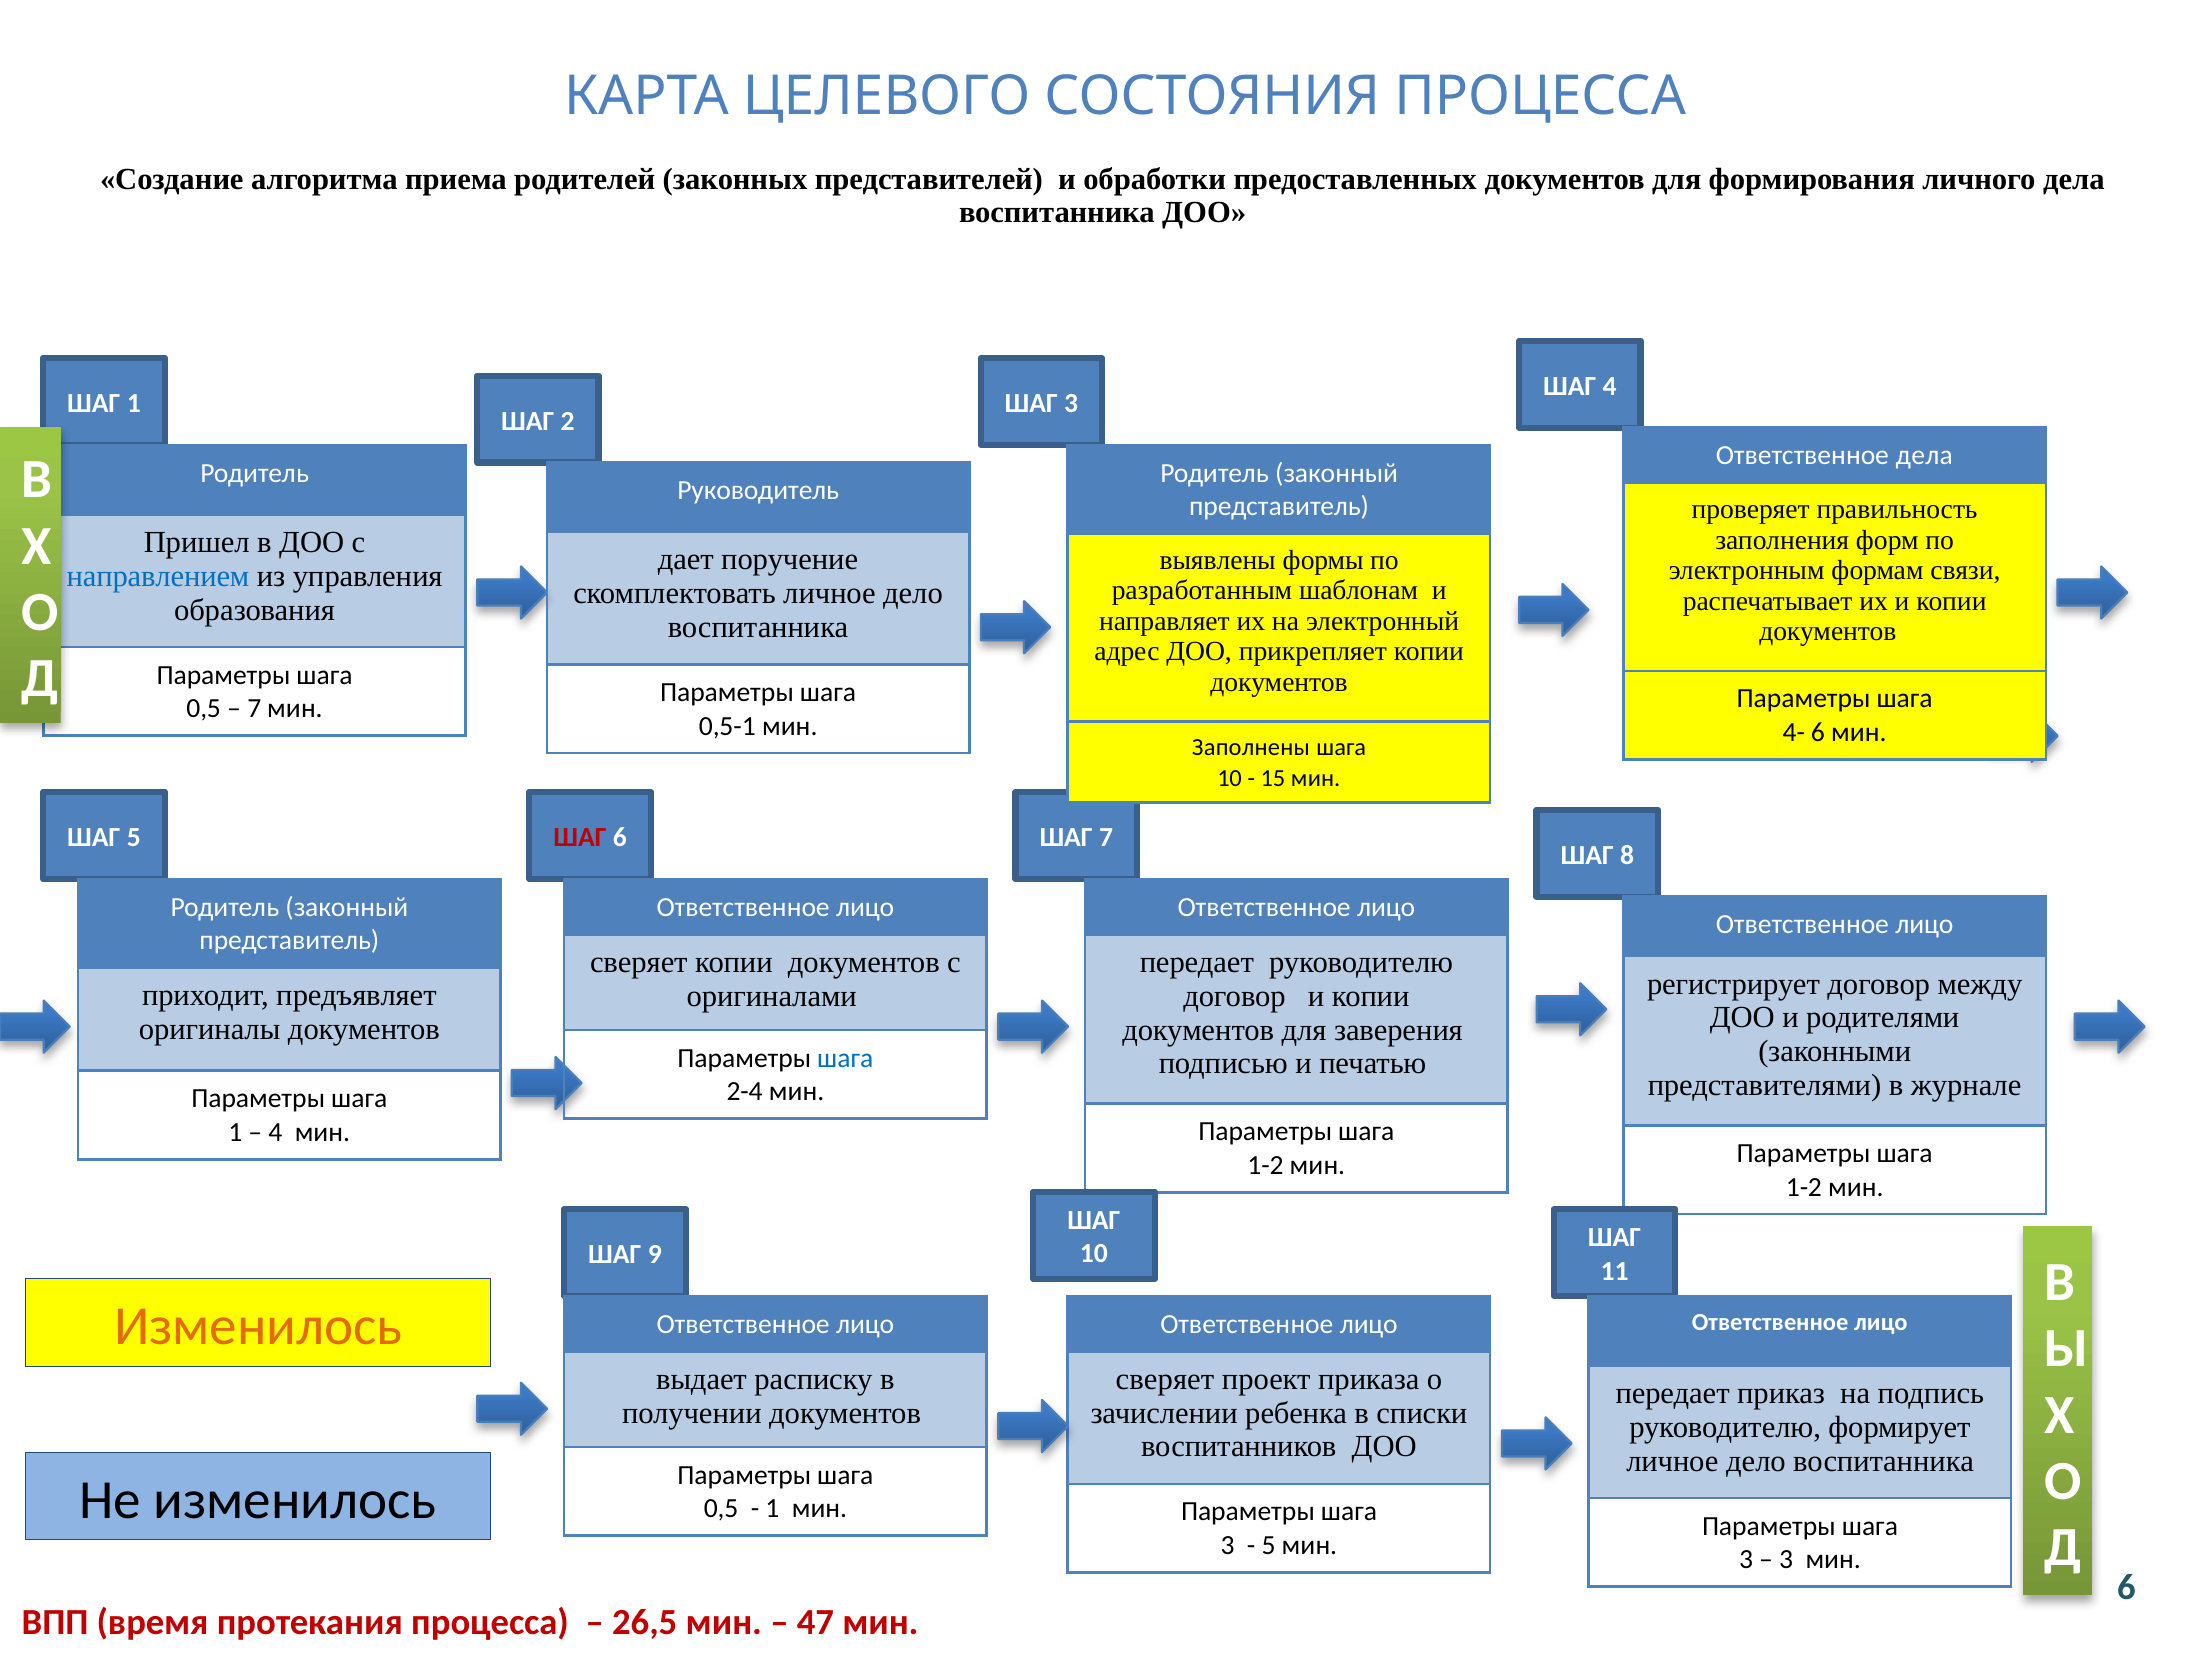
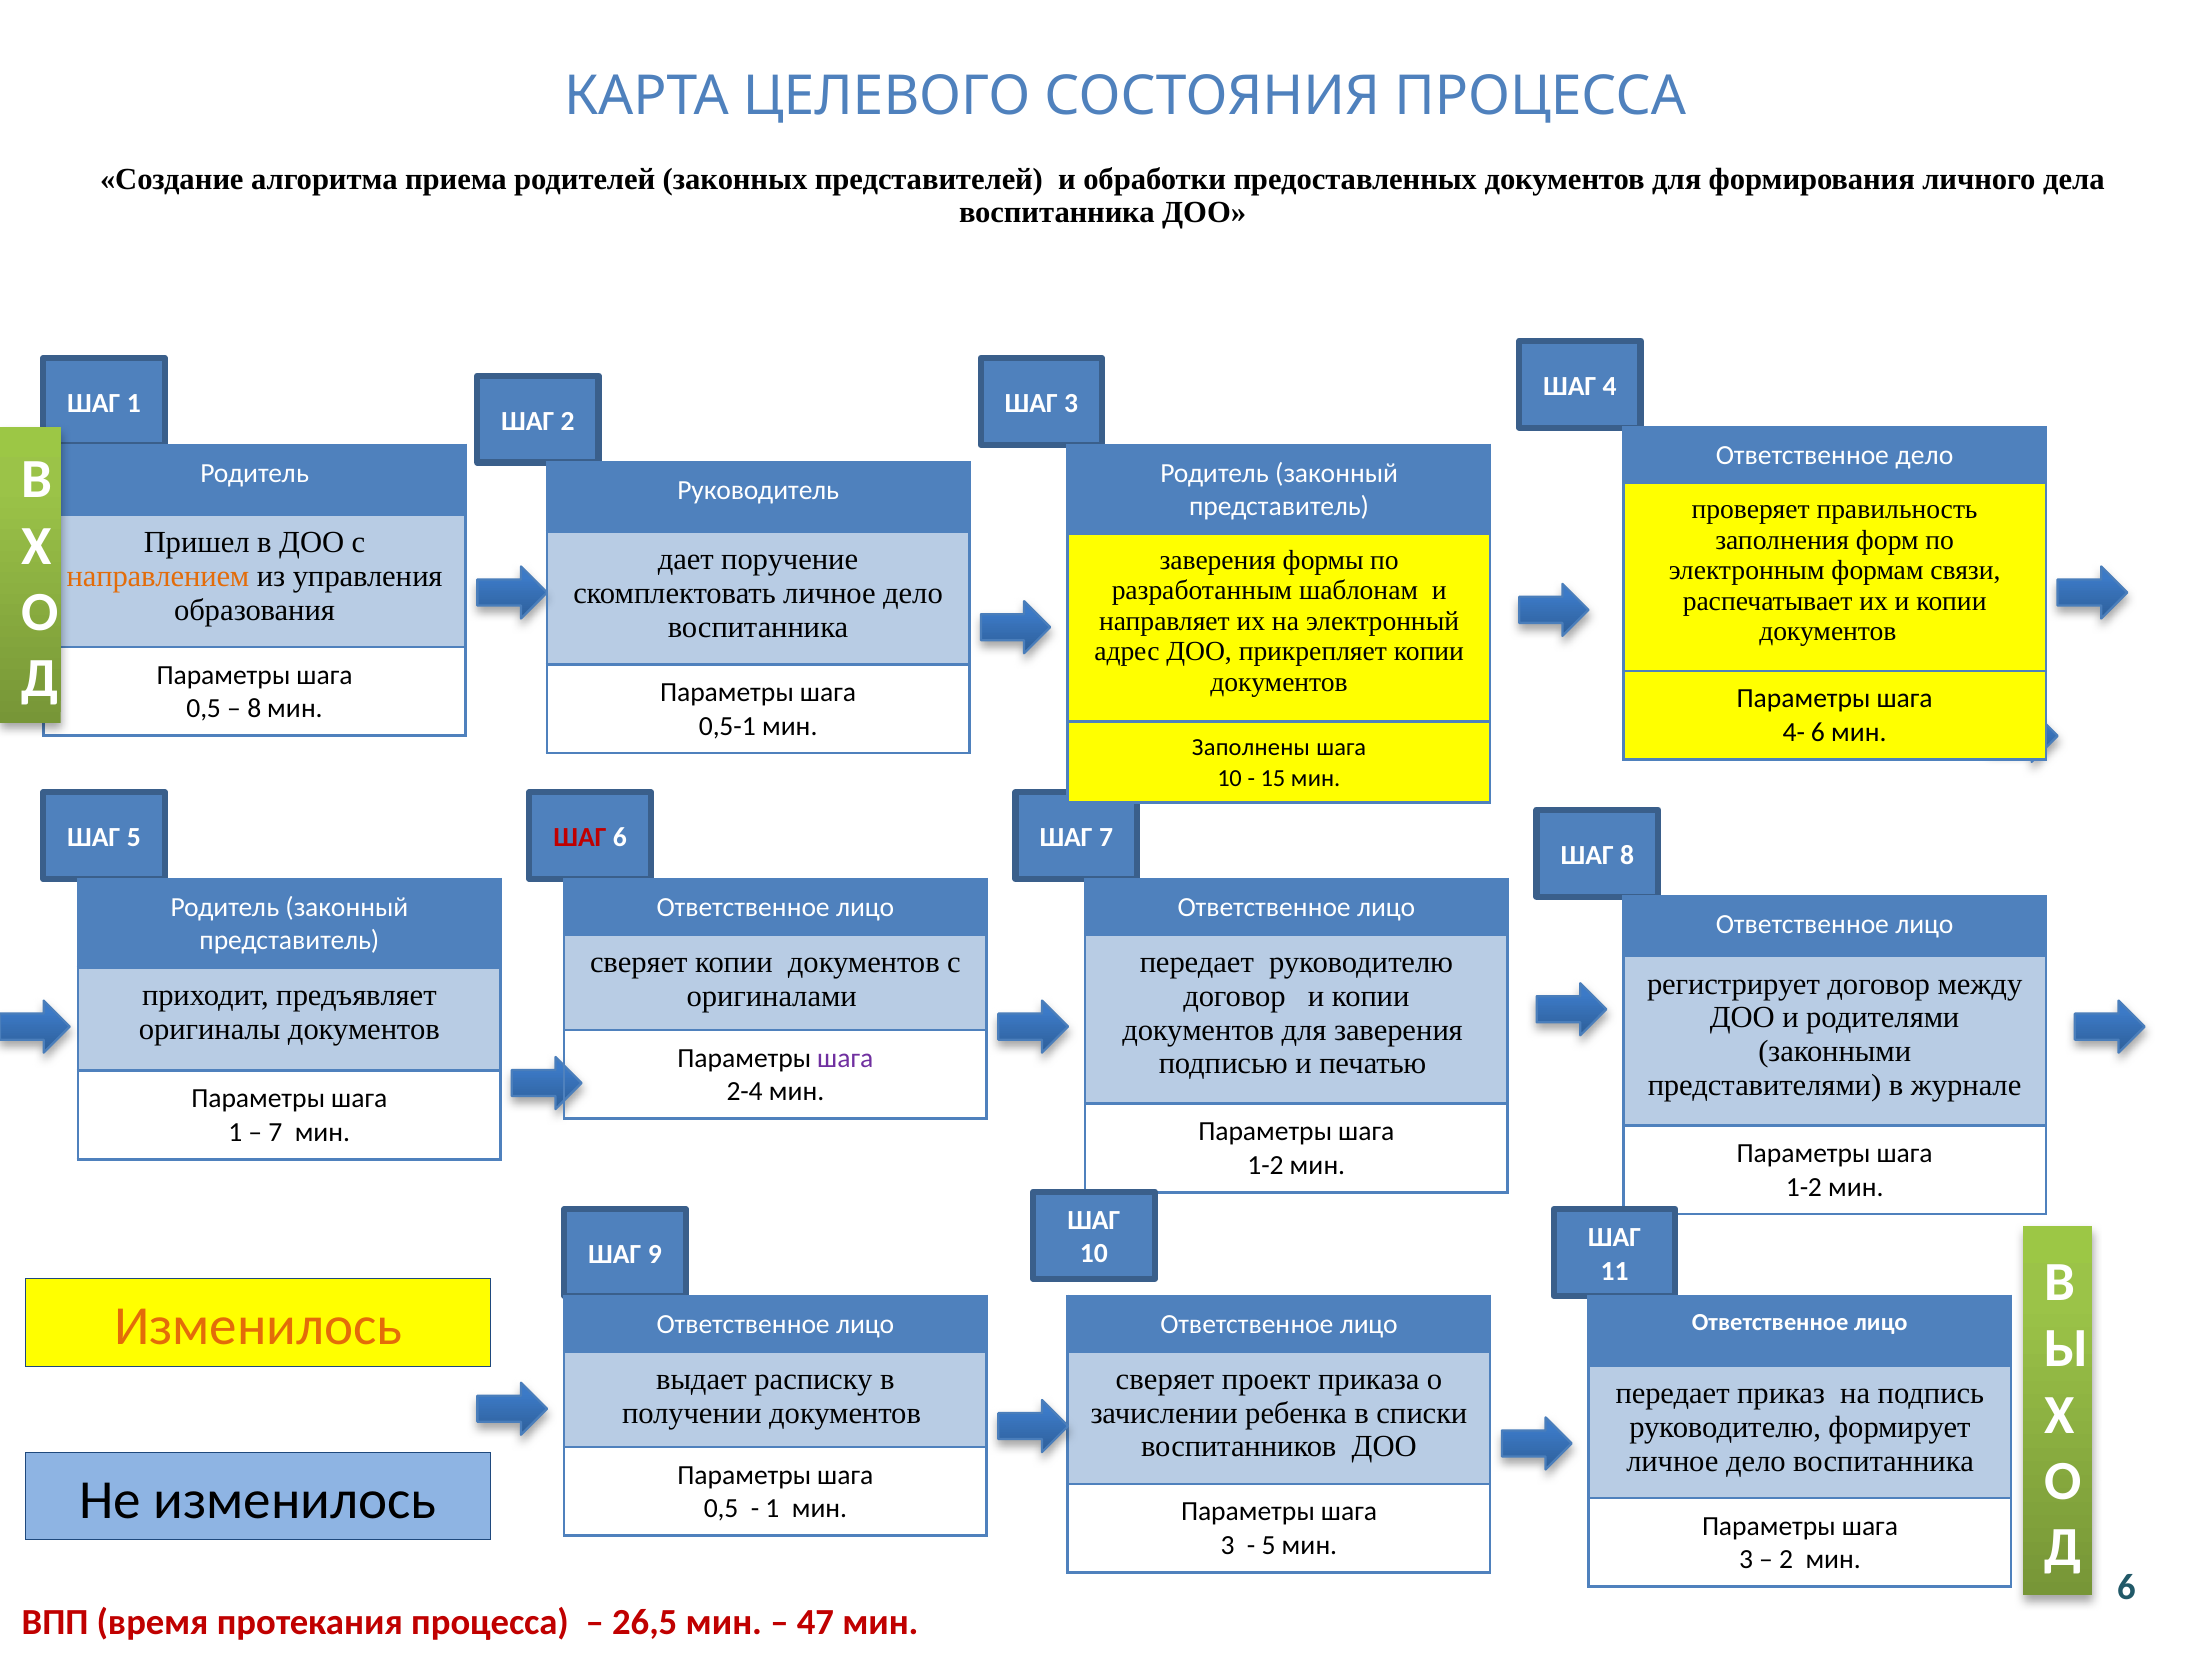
Ответственное дела: дела -> дело
выявлены at (1218, 560): выявлены -> заверения
направлением colour: blue -> orange
7 at (254, 708): 7 -> 8
шага at (845, 1058) colour: blue -> purple
4 at (275, 1132): 4 -> 7
3 at (1786, 1559): 3 -> 2
